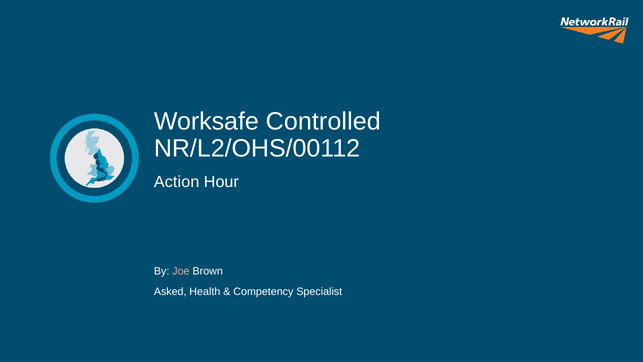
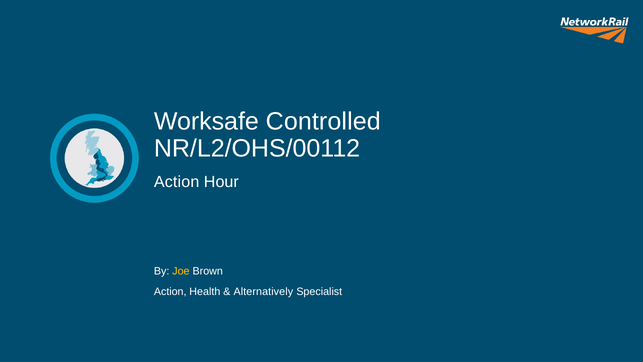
Joe colour: pink -> yellow
Asked at (170, 292): Asked -> Action
Competency: Competency -> Alternatively
